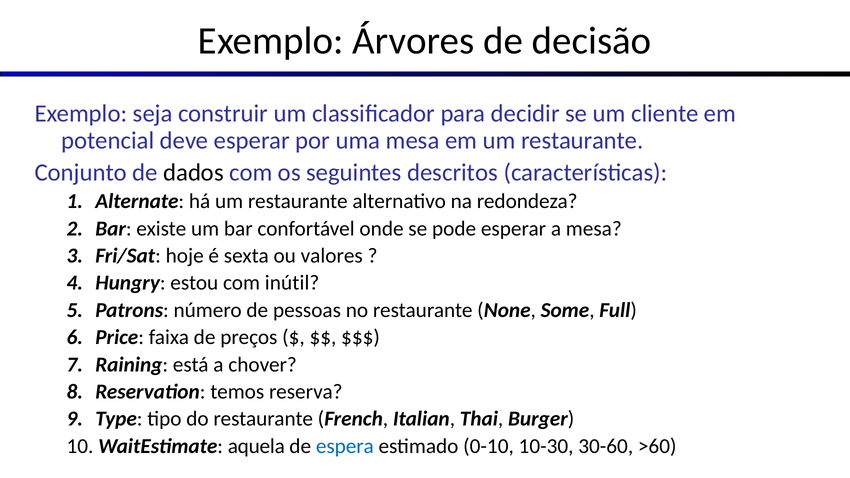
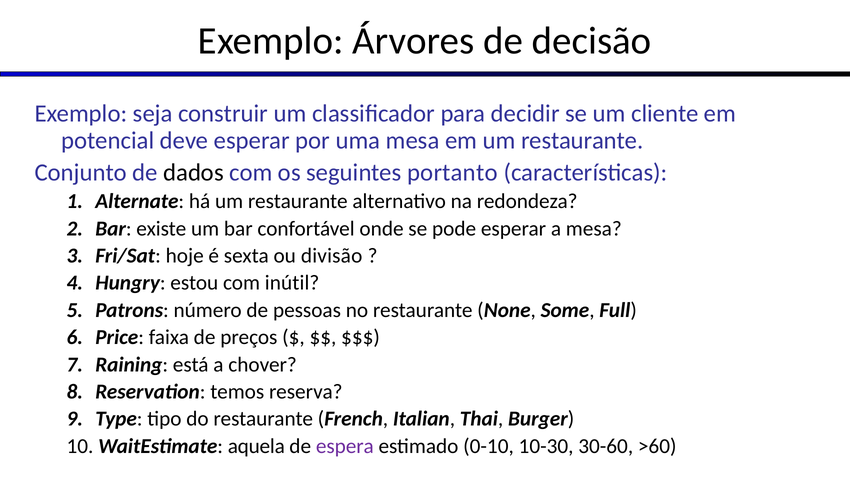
descritos: descritos -> portanto
valores: valores -> divisão
espera colour: blue -> purple
